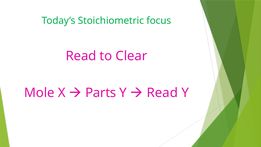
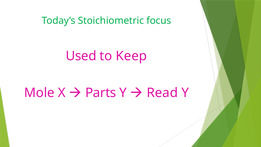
Read at (81, 56): Read -> Used
Clear: Clear -> Keep
